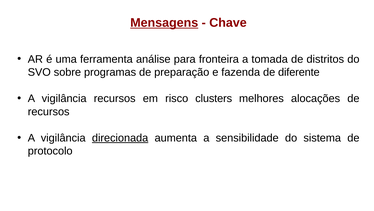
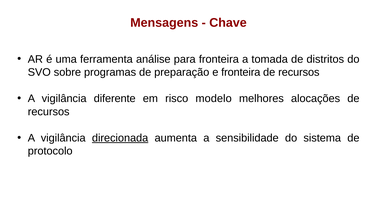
Mensagens underline: present -> none
e fazenda: fazenda -> fronteira
diferente at (299, 72): diferente -> recursos
vigilância recursos: recursos -> diferente
clusters: clusters -> modelo
